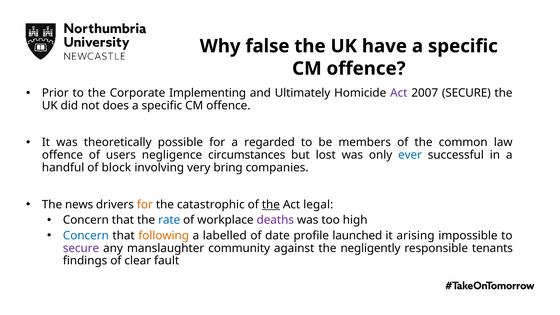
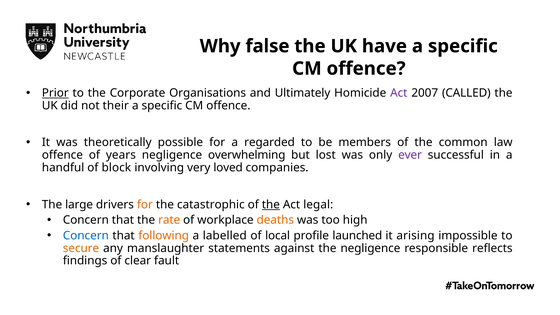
Prior underline: none -> present
Implementing: Implementing -> Organisations
2007 SECURE: SECURE -> CALLED
does: does -> their
users: users -> years
circumstances: circumstances -> overwhelming
ever colour: blue -> purple
bring: bring -> loved
news: news -> large
rate colour: blue -> orange
deaths colour: purple -> orange
date: date -> local
secure at (81, 248) colour: purple -> orange
community: community -> statements
the negligently: negligently -> negligence
tenants: tenants -> reflects
